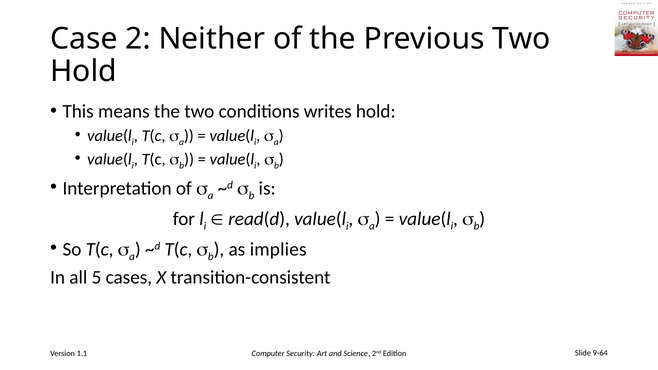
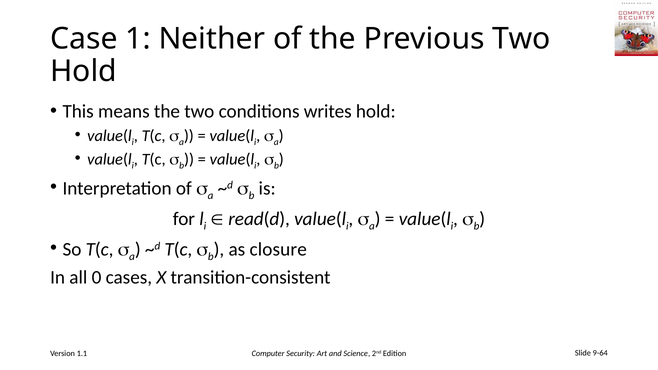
2: 2 -> 1
implies: implies -> closure
5: 5 -> 0
